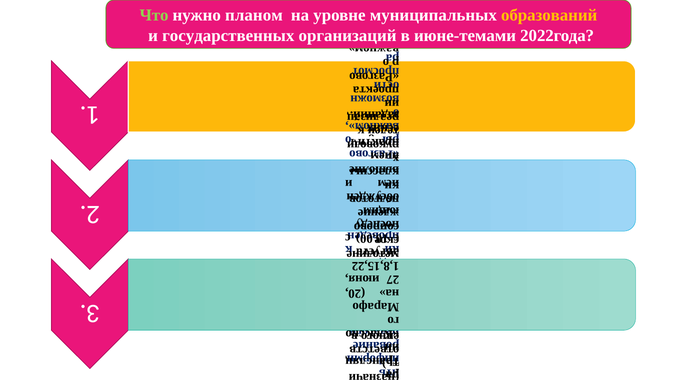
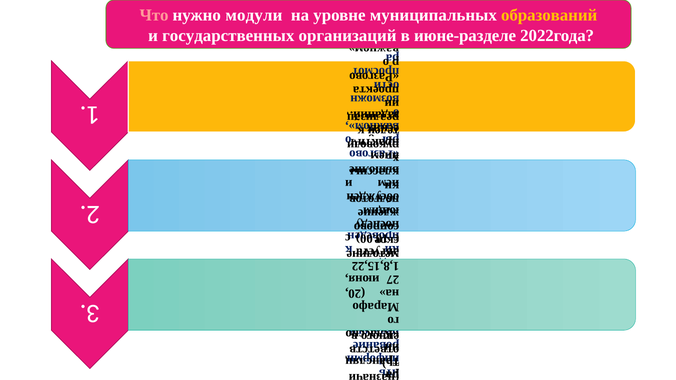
Что colour: light green -> pink
планом: планом -> модули
июне-темами: июне-темами -> июне-разделе
